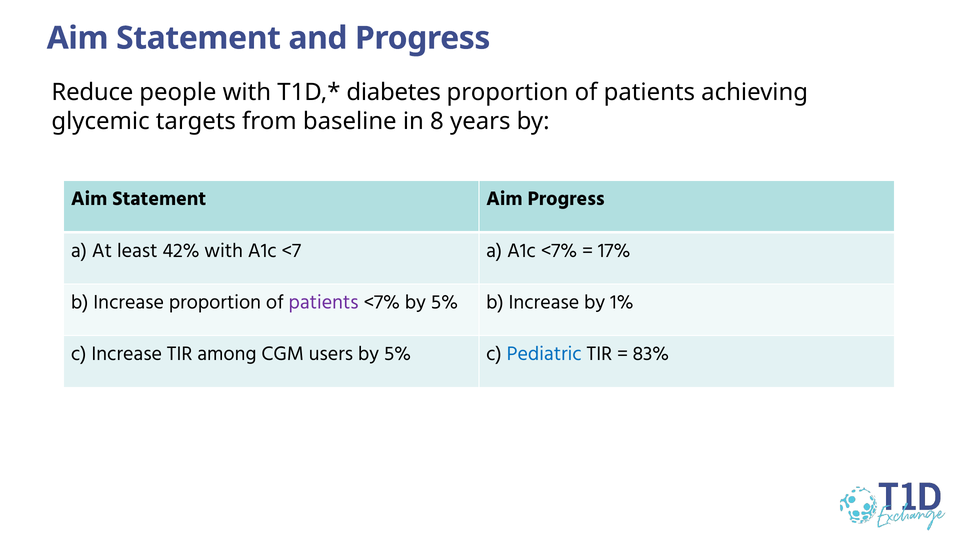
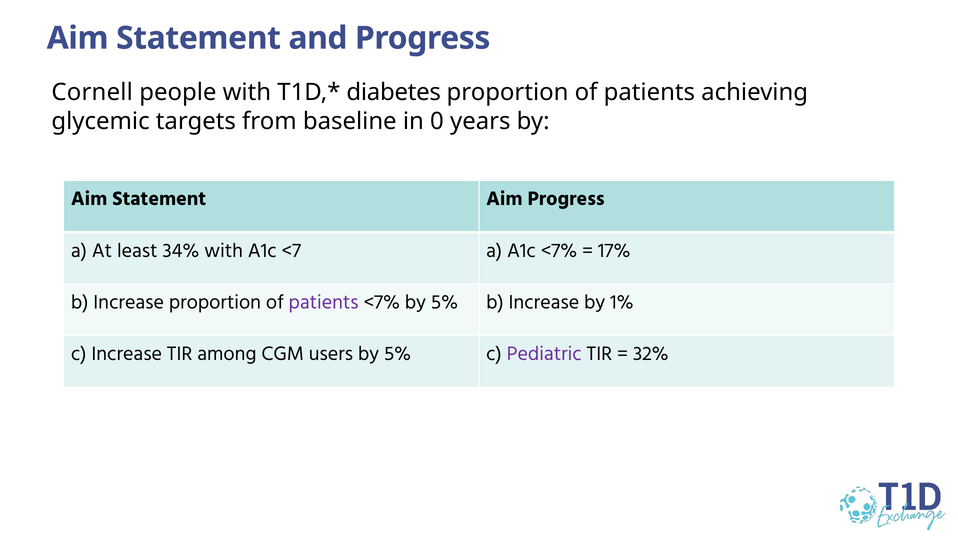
Reduce: Reduce -> Cornell
8: 8 -> 0
42%: 42% -> 34%
Pediatric colour: blue -> purple
83%: 83% -> 32%
